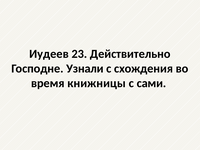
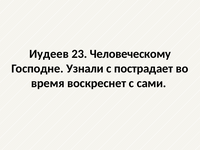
Действительно: Действительно -> Человеческому
схождения: схождения -> пострадает
книжницы: книжницы -> воскреснет
